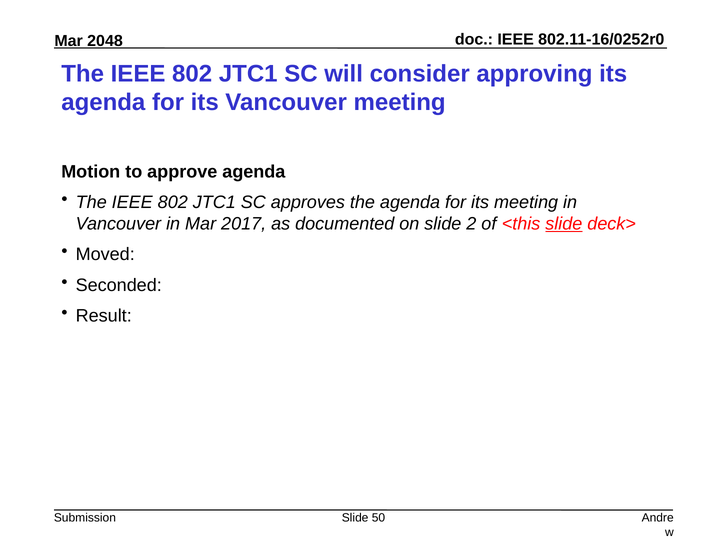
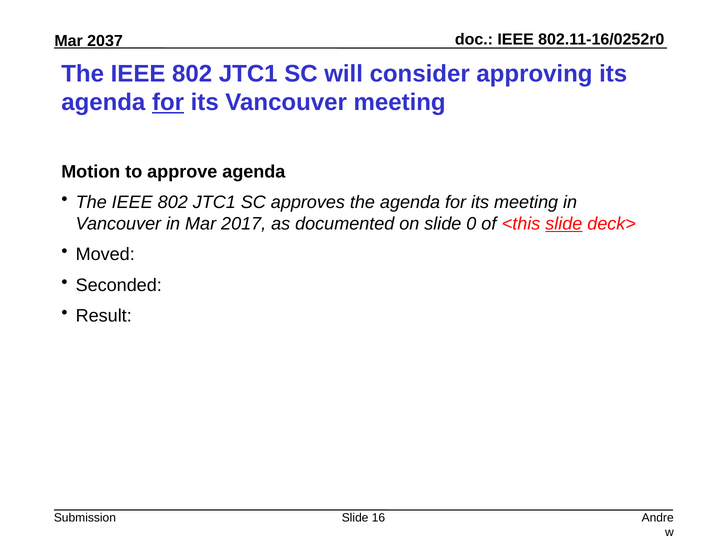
2048: 2048 -> 2037
for at (168, 103) underline: none -> present
2: 2 -> 0
50: 50 -> 16
